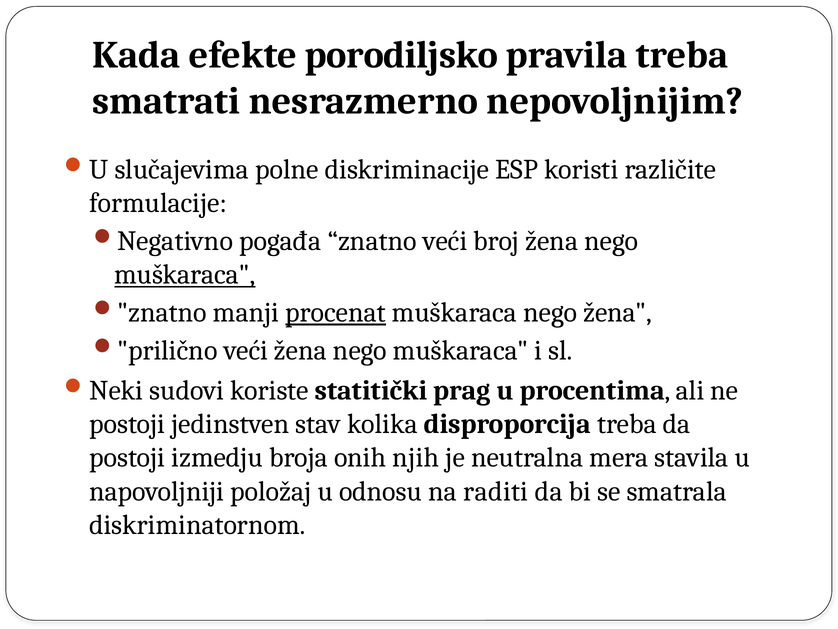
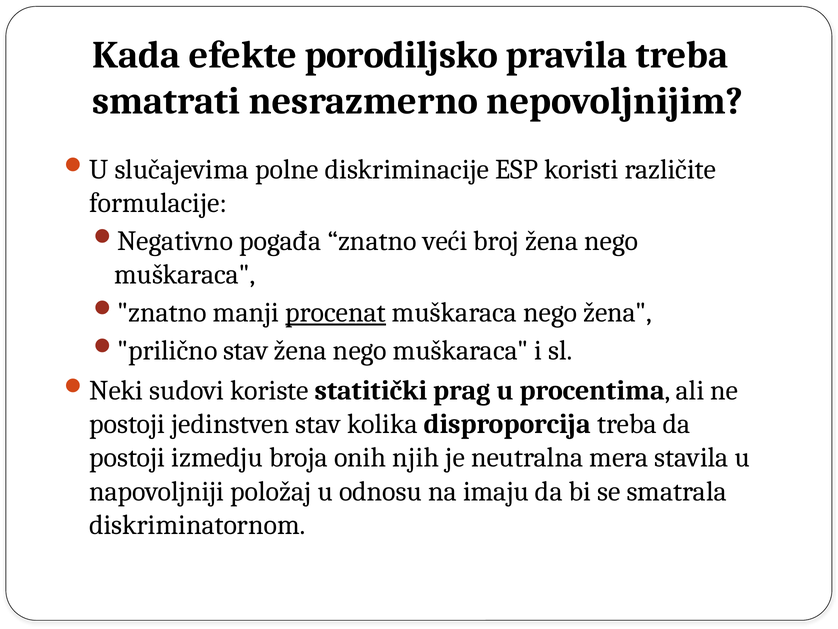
muškaraca at (185, 274) underline: present -> none
veći at (246, 350): veći -> stav
raditi: raditi -> imaju
